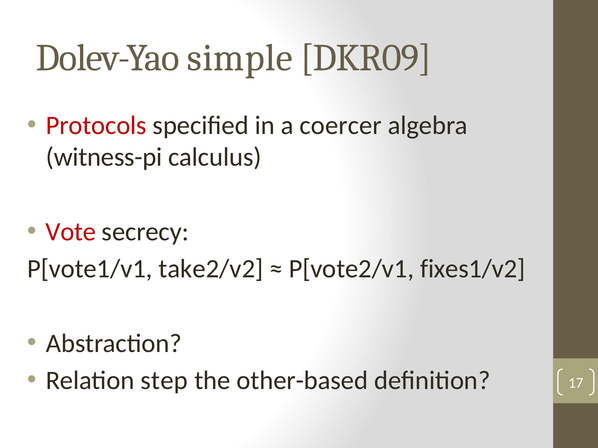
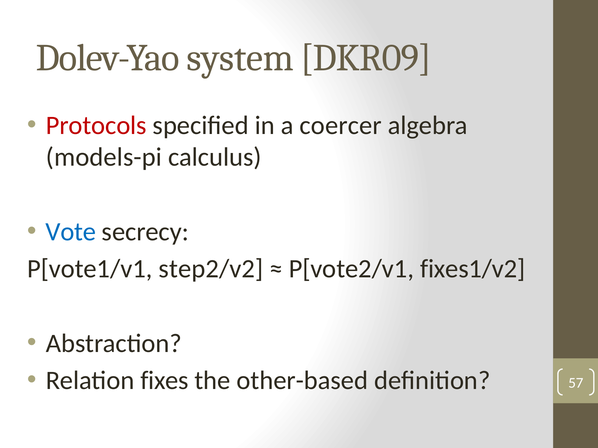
simple: simple -> system
witness-pi: witness-pi -> models-pi
Vote colour: red -> blue
take2/v2: take2/v2 -> step2/v2
step: step -> fixes
17: 17 -> 57
